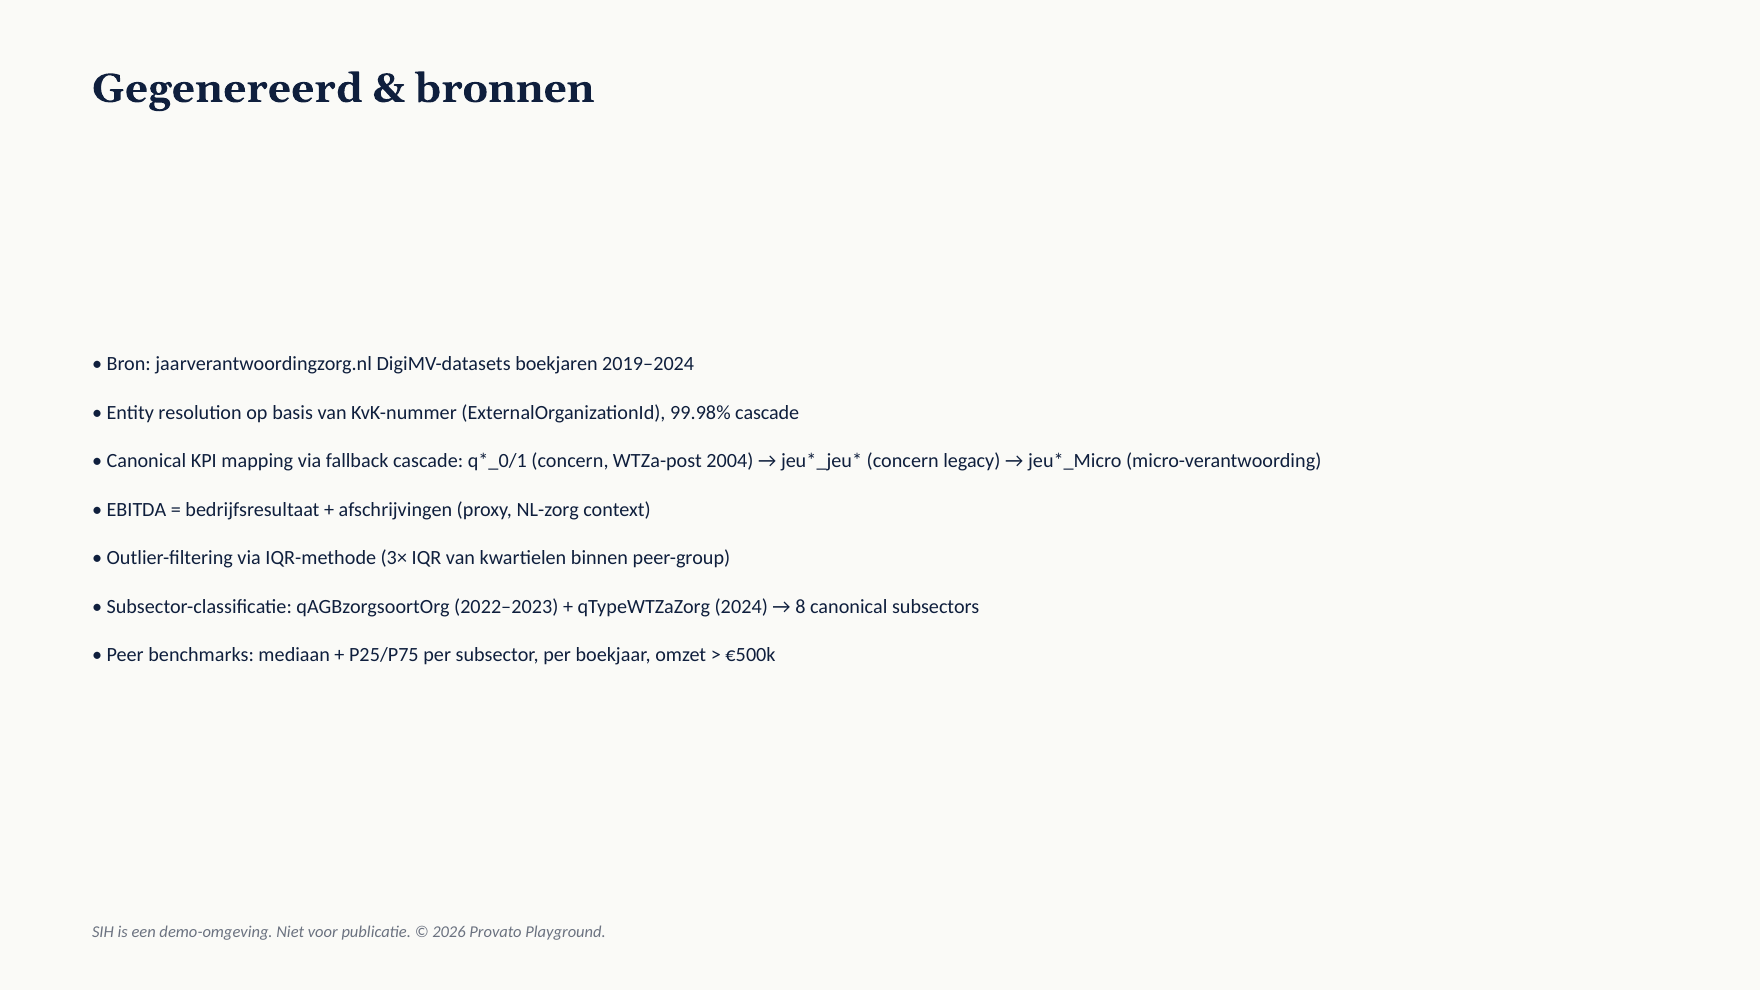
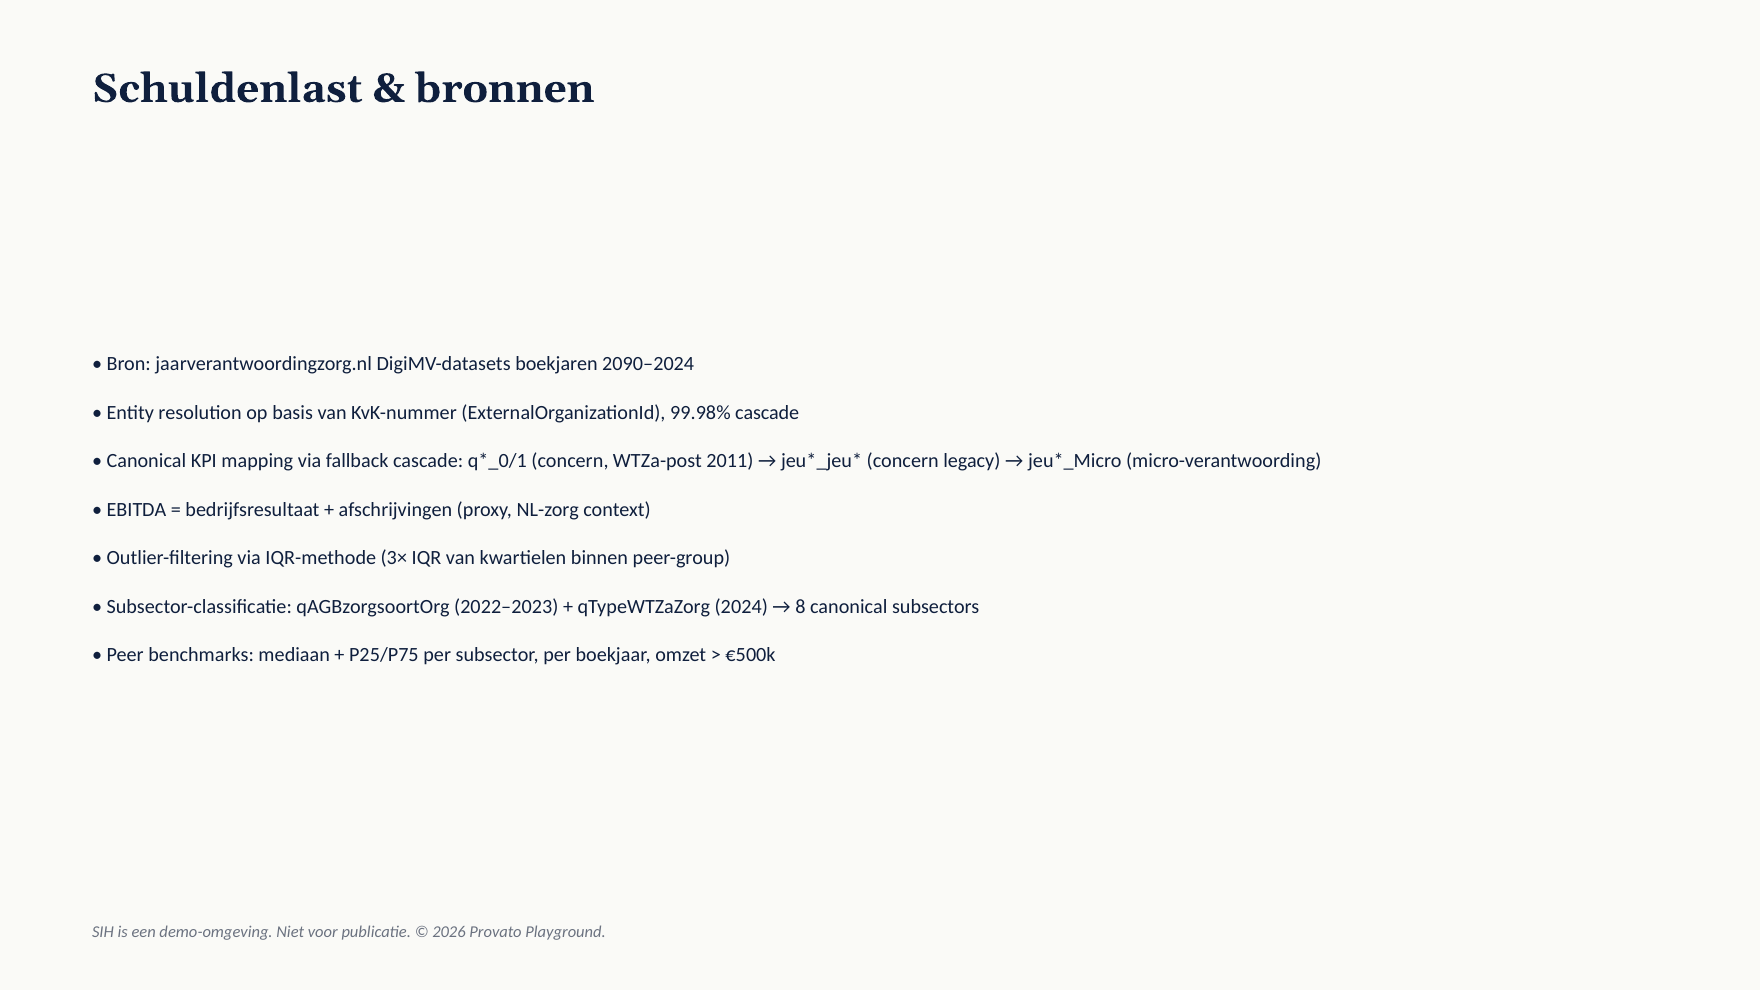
Gegenereerd: Gegenereerd -> Schuldenlast
2019–2024: 2019–2024 -> 2090–2024
2004: 2004 -> 2011
